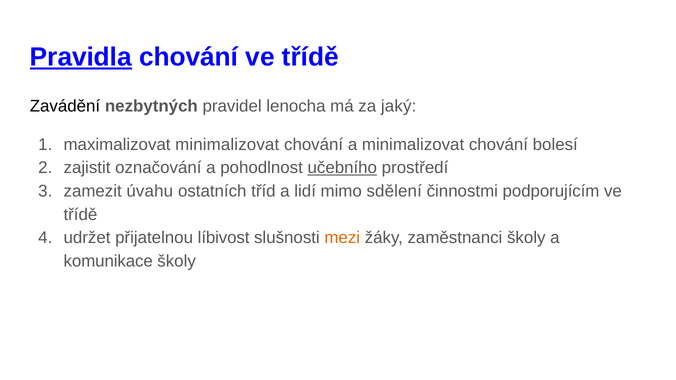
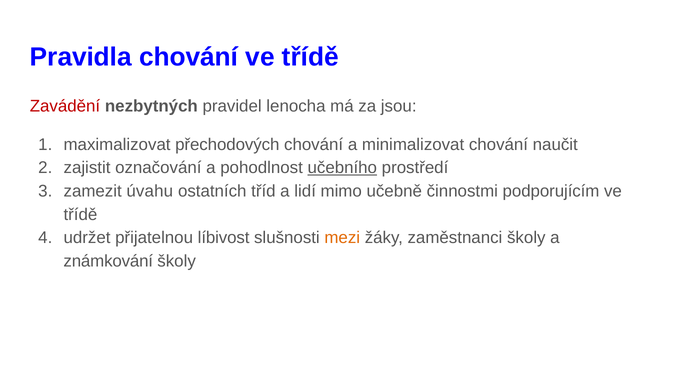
Pravidla underline: present -> none
Zavádění colour: black -> red
jaký: jaký -> jsou
maximalizovat minimalizovat: minimalizovat -> přechodových
bolesí: bolesí -> naučit
sdělení: sdělení -> učebně
komunikace: komunikace -> známkování
